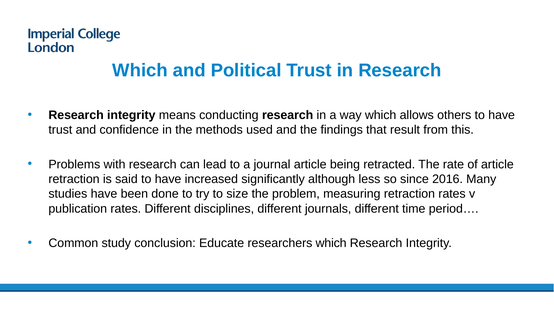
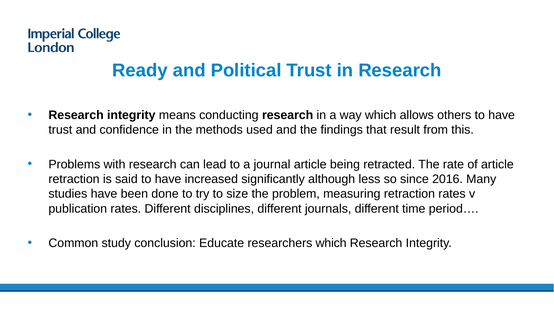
Which at (140, 70): Which -> Ready
